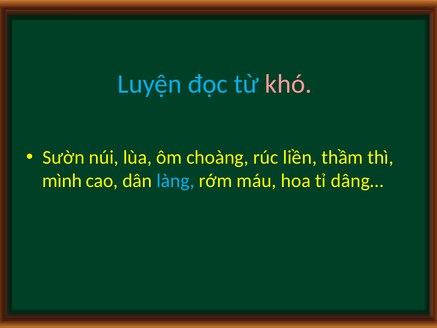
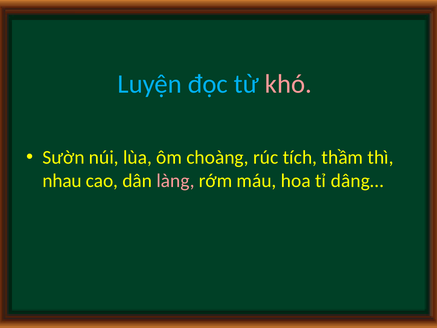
liền: liền -> tích
mình: mình -> nhau
làng colour: light blue -> pink
